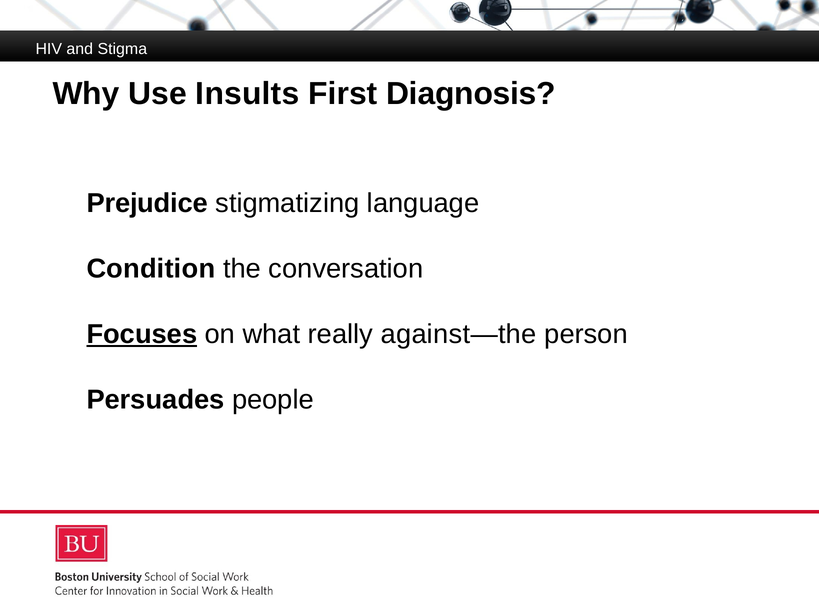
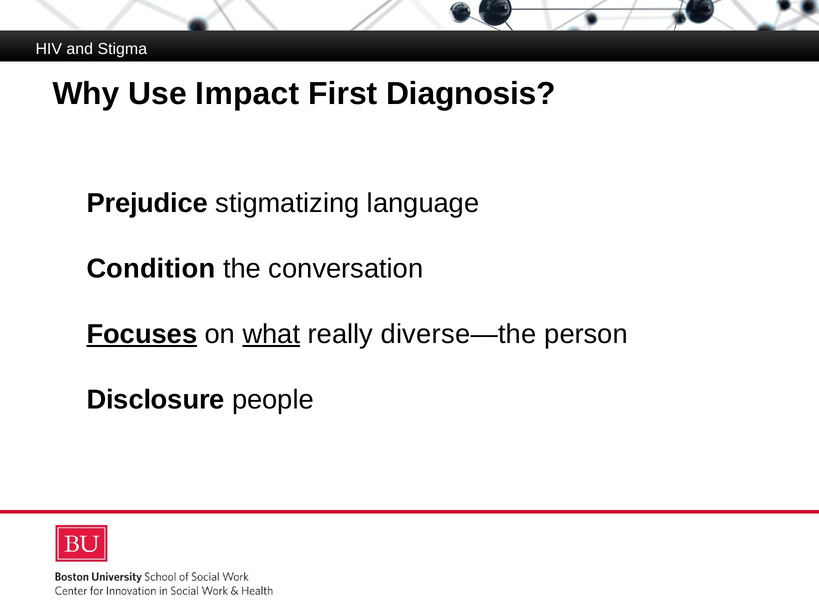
Insults: Insults -> Impact
what underline: none -> present
against—the: against—the -> diverse—the
Persuades: Persuades -> Disclosure
